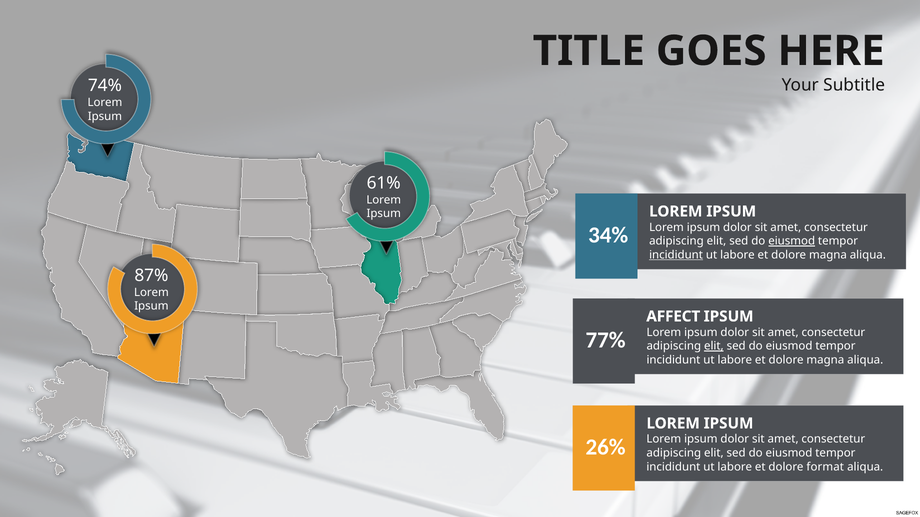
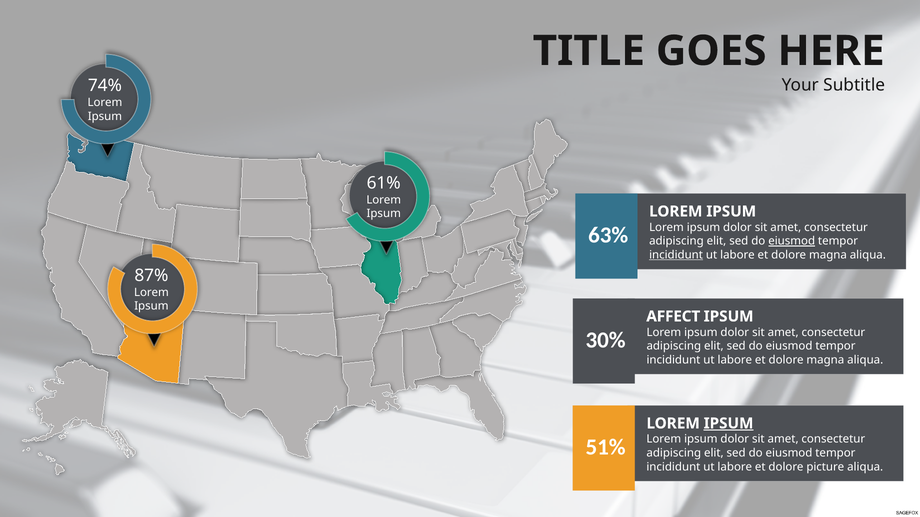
34%: 34% -> 63%
77%: 77% -> 30%
elit at (714, 346) underline: present -> none
IPSUM at (729, 424) underline: none -> present
26%: 26% -> 51%
format: format -> picture
